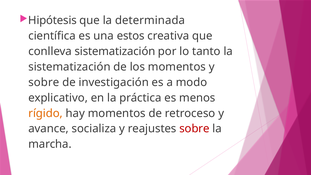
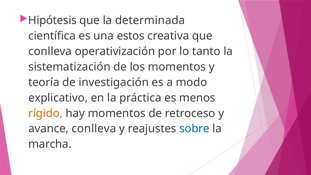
conlleva sistematización: sistematización -> operativización
sobre at (44, 82): sobre -> teoría
avance socializa: socializa -> conlleva
sobre at (194, 129) colour: red -> blue
